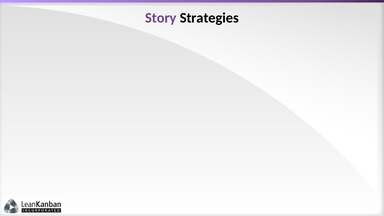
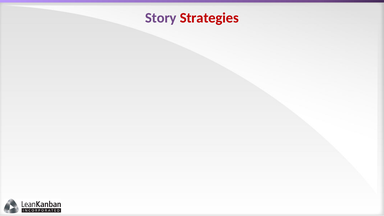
Strategies colour: black -> red
